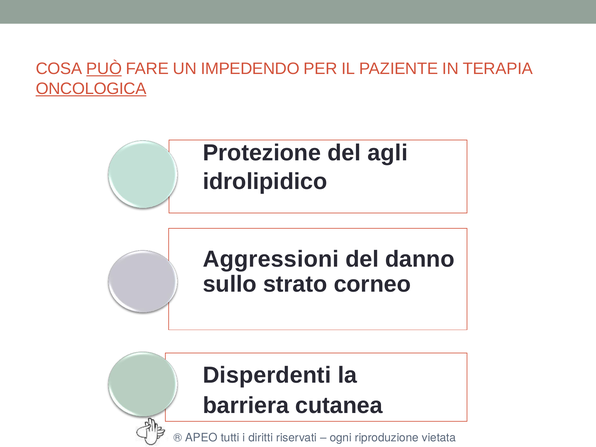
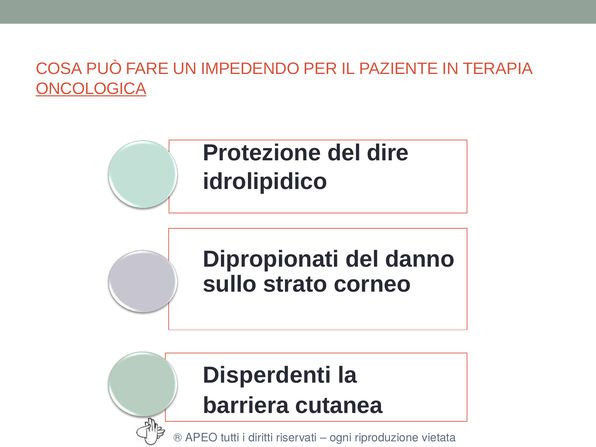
PUÒ underline: present -> none
agli: agli -> dire
Aggressioni: Aggressioni -> Dipropionati
